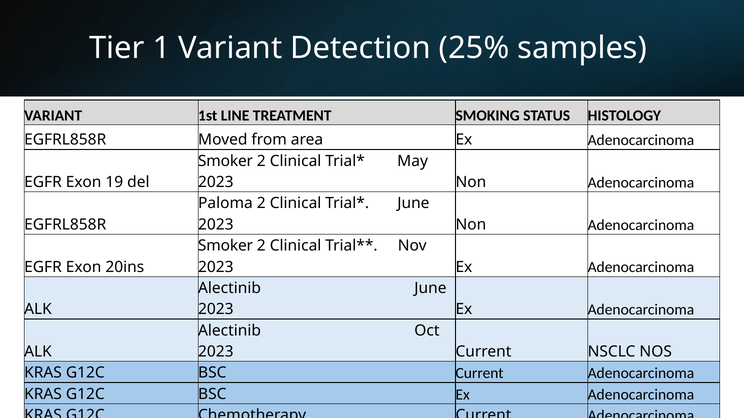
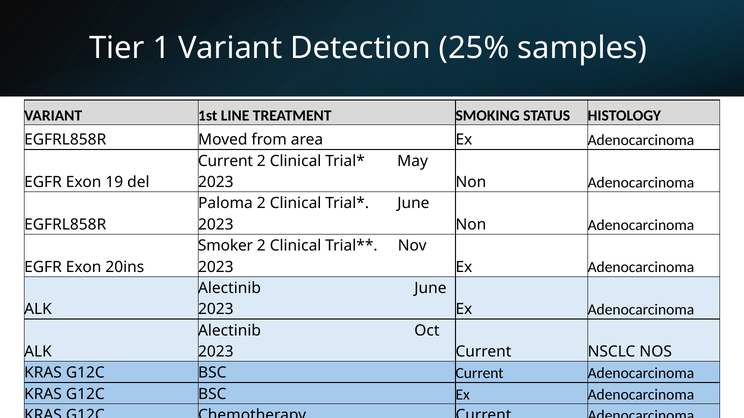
Smoker at (225, 161): Smoker -> Current
